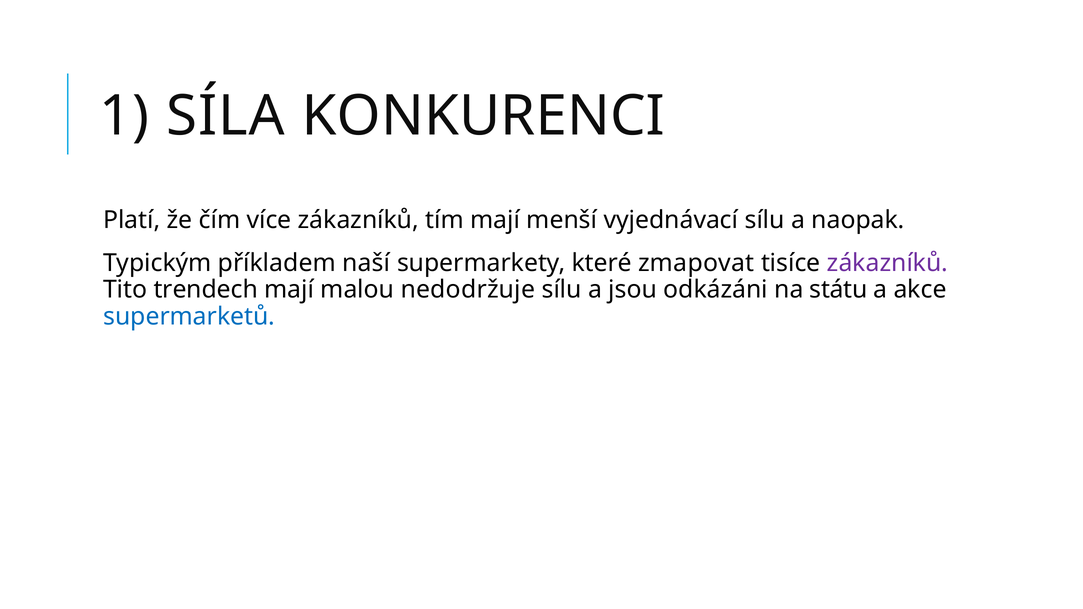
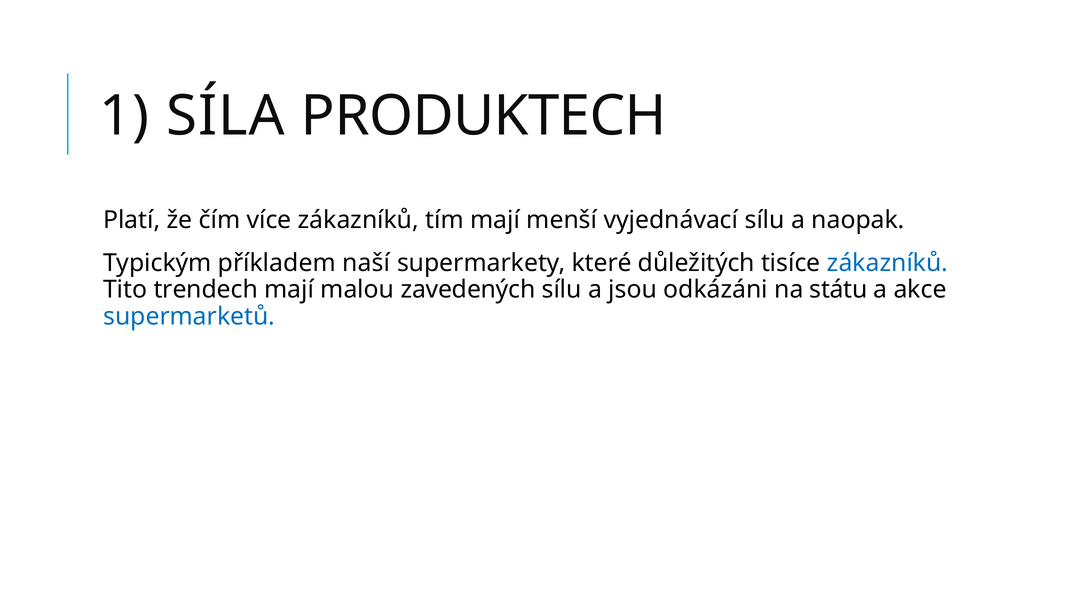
KONKURENCI: KONKURENCI -> PRODUKTECH
zmapovat: zmapovat -> důležitých
zákazníků at (887, 263) colour: purple -> blue
nedodržuje: nedodržuje -> zavedených
